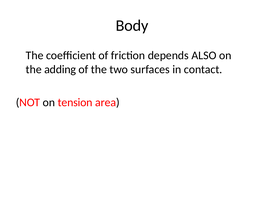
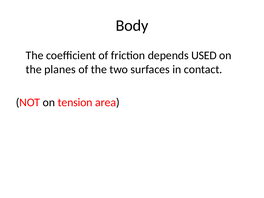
ALSO: ALSO -> USED
adding: adding -> planes
